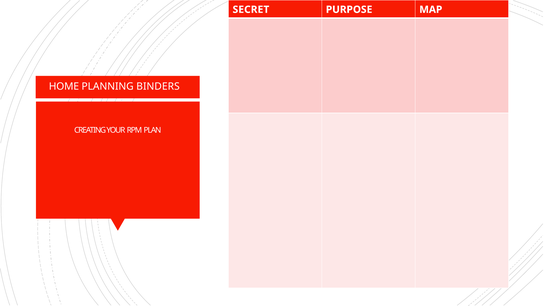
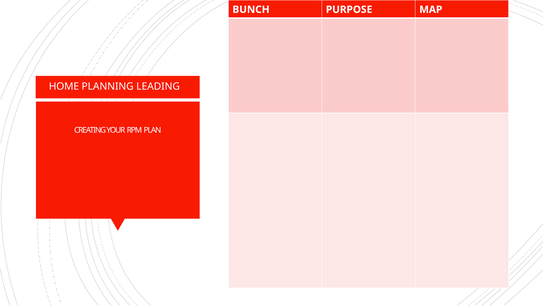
SECRET: SECRET -> BUNCH
BINDERS: BINDERS -> LEADING
